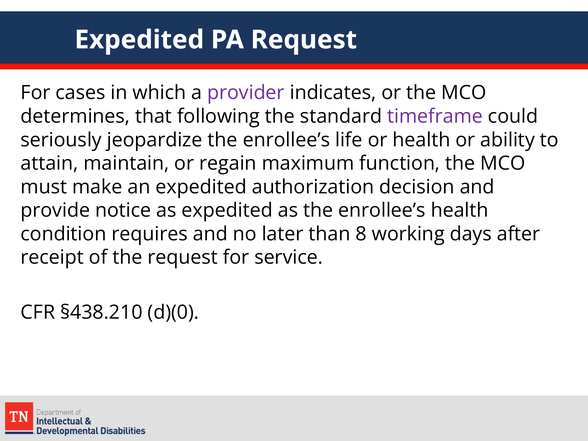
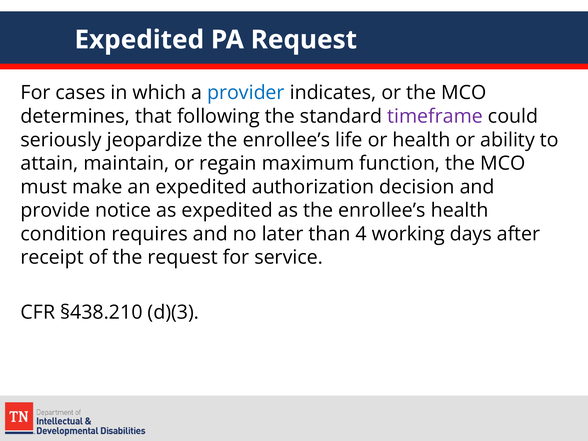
provider colour: purple -> blue
8: 8 -> 4
d)(0: d)(0 -> d)(3
